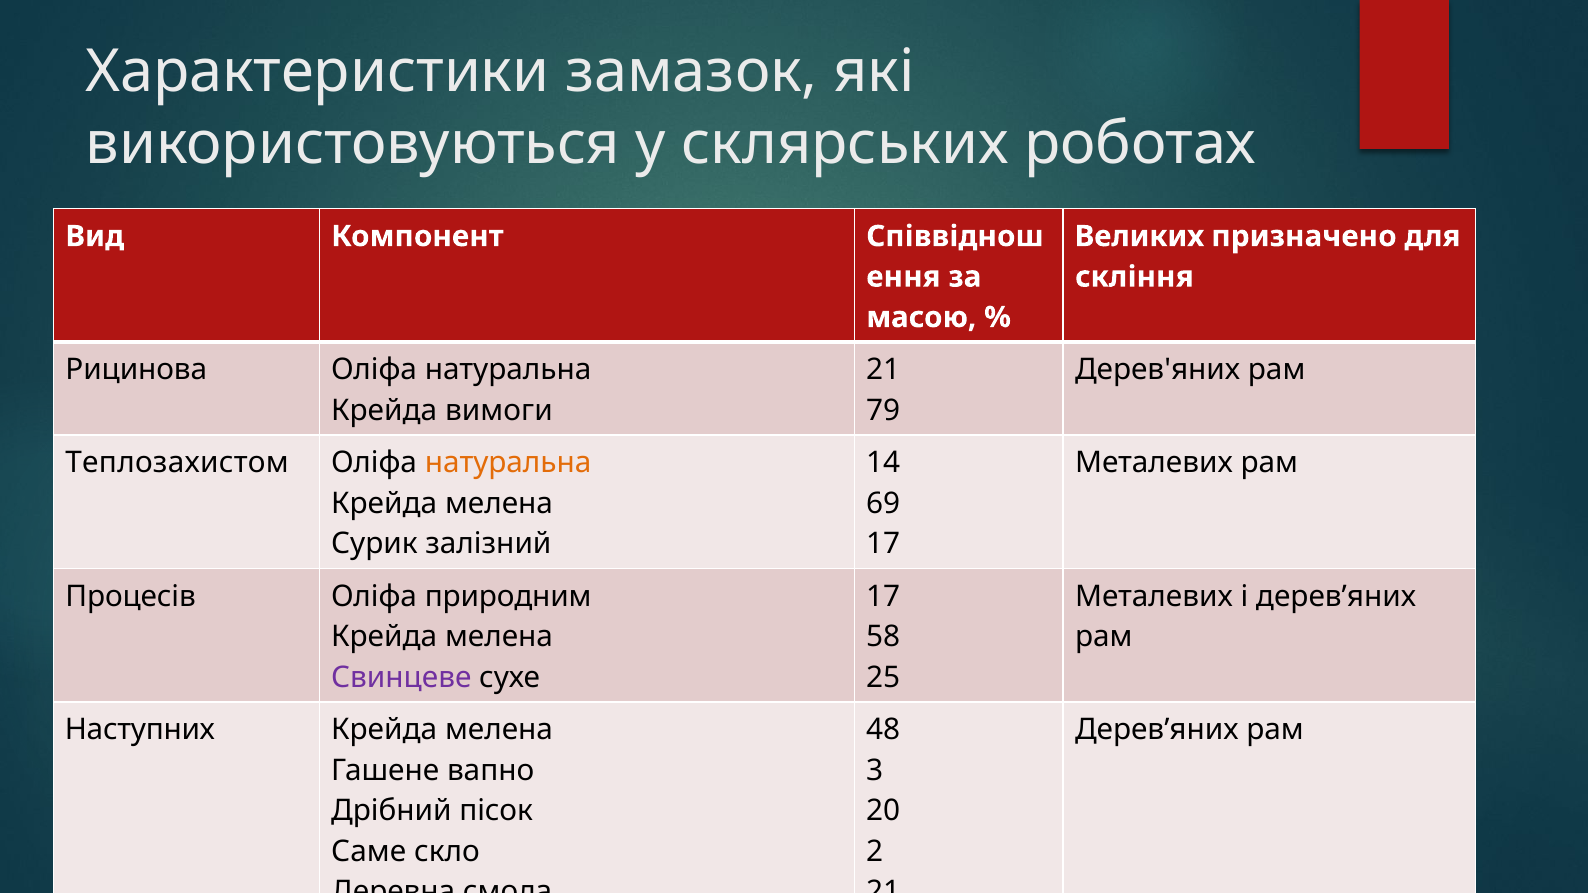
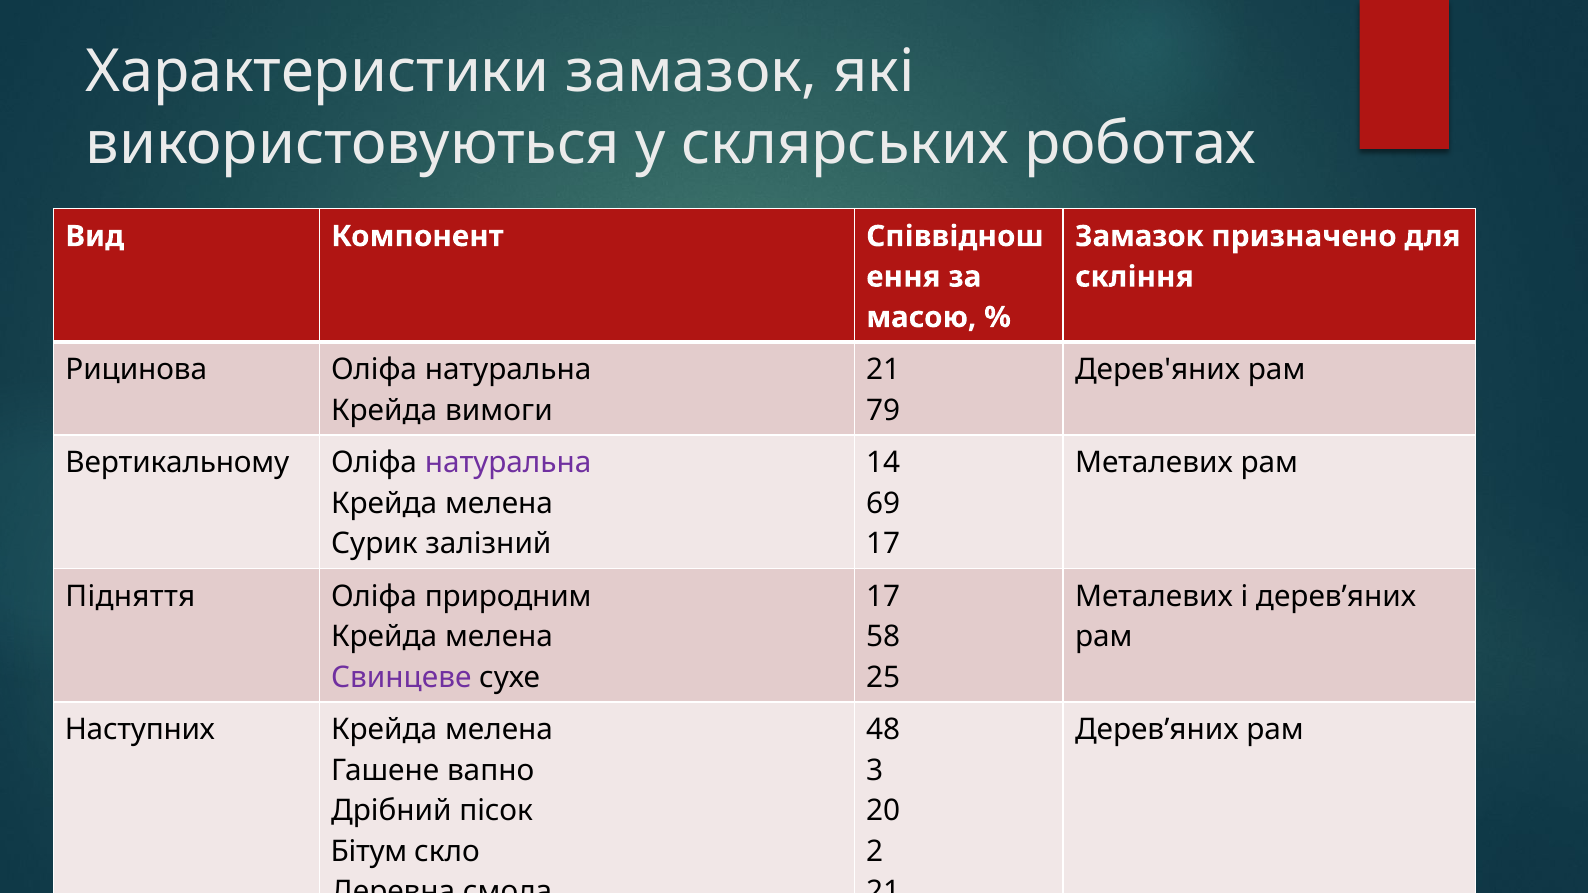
Великих at (1139, 236): Великих -> Замазок
Теплозахистом: Теплозахистом -> Вертикальному
натуральна at (508, 463) colour: orange -> purple
Процесів: Процесів -> Підняття
Саме: Саме -> Бітум
